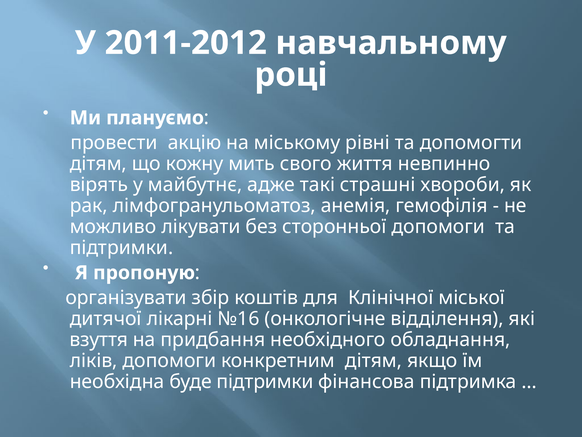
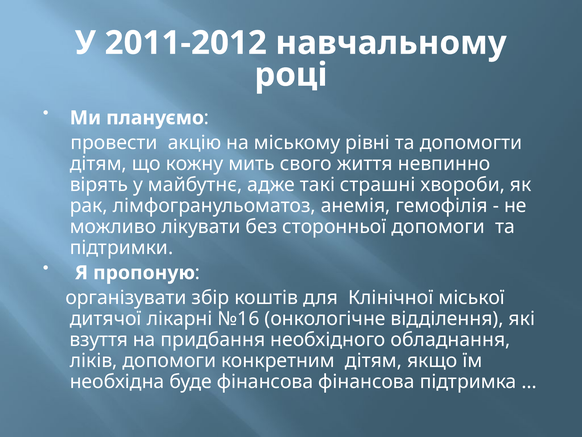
буде підтримки: підтримки -> фінансова
